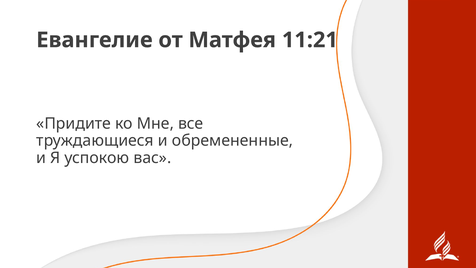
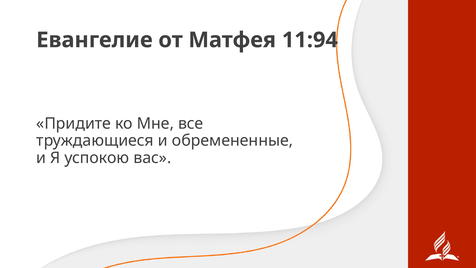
11:21: 11:21 -> 11:94
